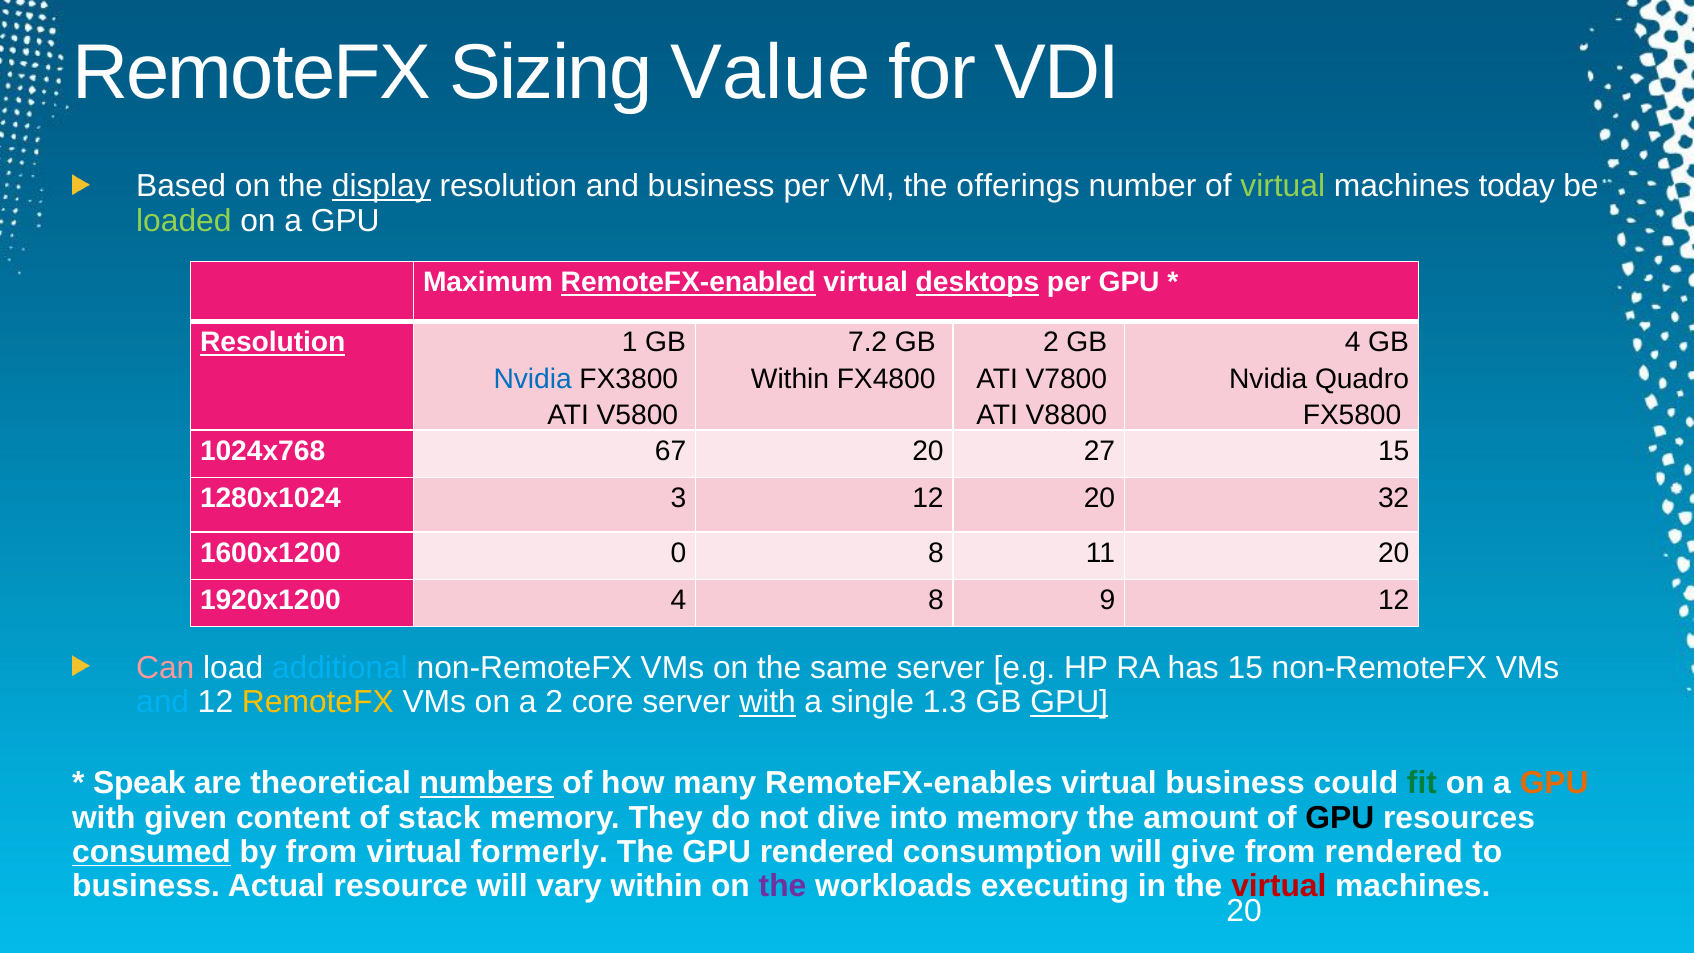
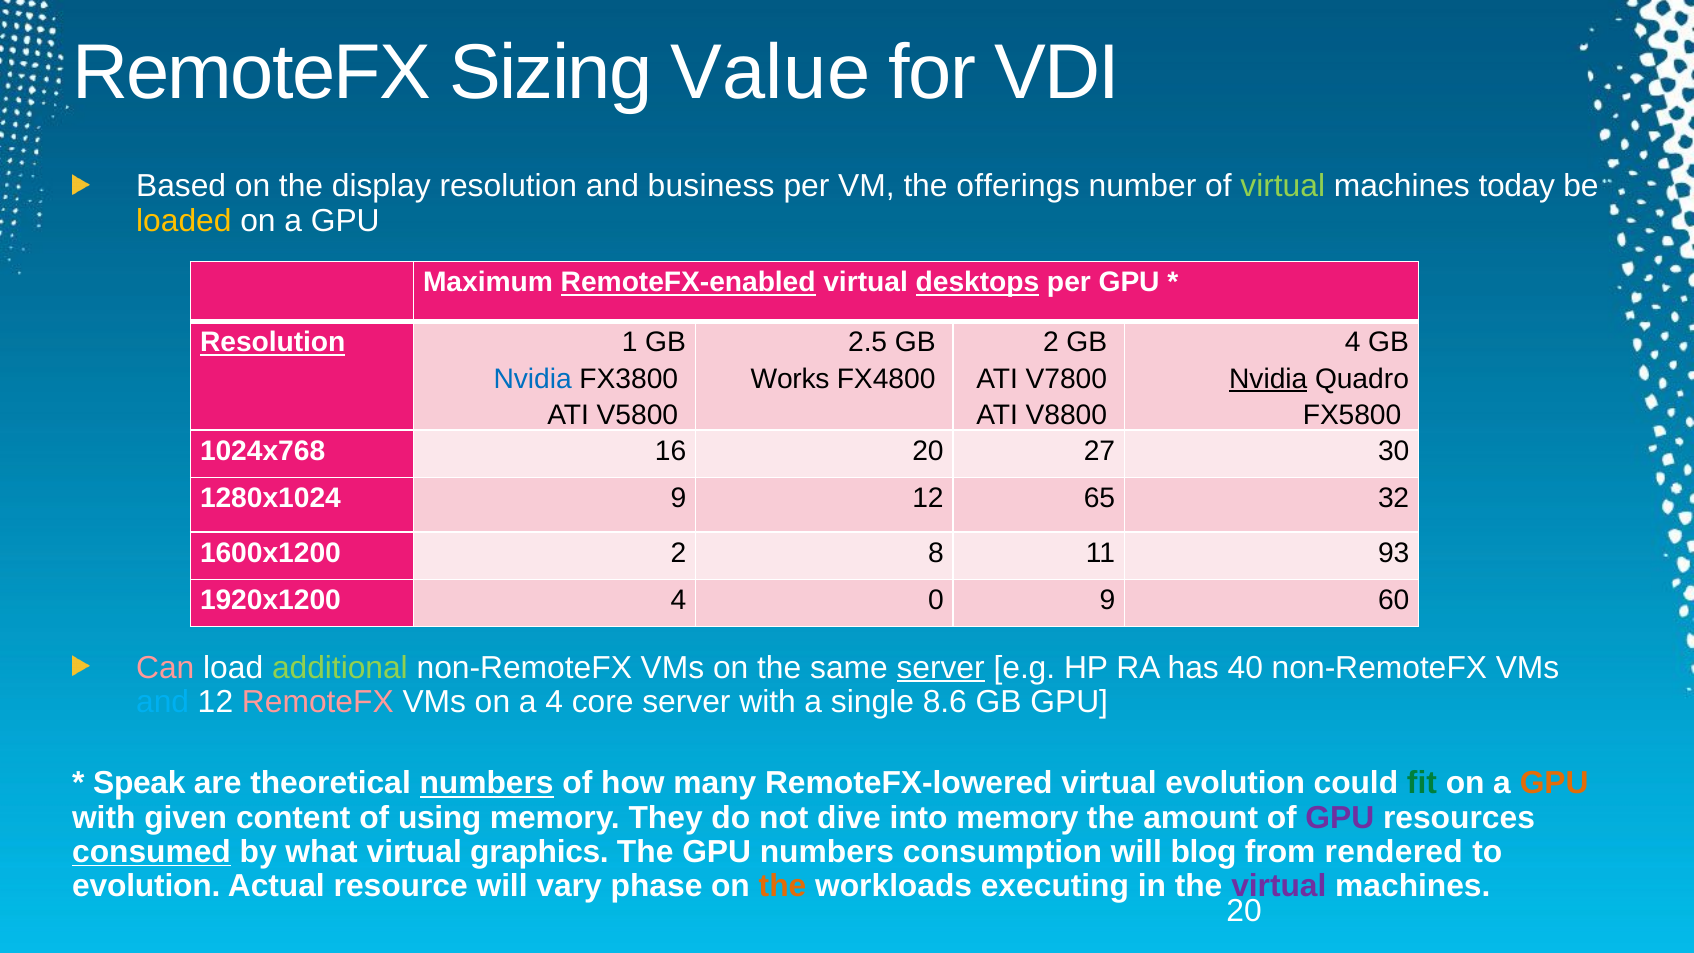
display underline: present -> none
loaded colour: light green -> yellow
7.2: 7.2 -> 2.5
Within at (790, 379): Within -> Works
Nvidia at (1268, 379) underline: none -> present
67: 67 -> 16
27 15: 15 -> 30
1280x1024 3: 3 -> 9
20 at (1100, 498): 20 -> 65
1600x1200 0: 0 -> 2
11 20: 20 -> 93
4 8: 8 -> 0
9 12: 12 -> 60
additional colour: light blue -> light green
server at (941, 668) underline: none -> present
has 15: 15 -> 40
RemoteFX at (318, 702) colour: yellow -> pink
a 2: 2 -> 4
with at (768, 702) underline: present -> none
1.3: 1.3 -> 8.6
GPU at (1069, 702) underline: present -> none
RemoteFX-enables: RemoteFX-enables -> RemoteFX-lowered
virtual business: business -> evolution
stack: stack -> using
GPU at (1340, 818) colour: black -> purple
by from: from -> what
formerly: formerly -> graphics
GPU rendered: rendered -> numbers
give: give -> blog
business at (146, 886): business -> evolution
vary within: within -> phase
the at (783, 886) colour: purple -> orange
virtual at (1279, 886) colour: red -> purple
